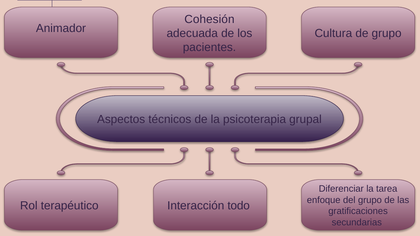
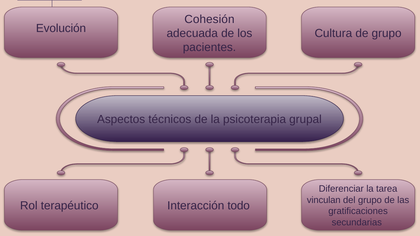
Animador: Animador -> Evolución
enfoque: enfoque -> vinculan
